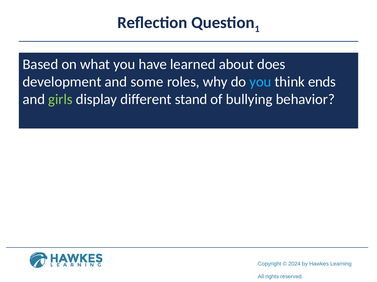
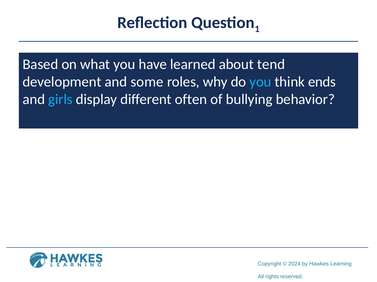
does: does -> tend
girls colour: light green -> light blue
stand: stand -> often
